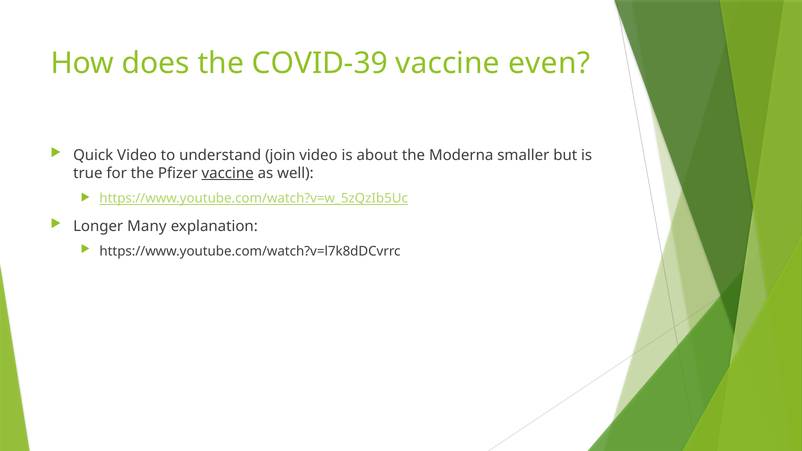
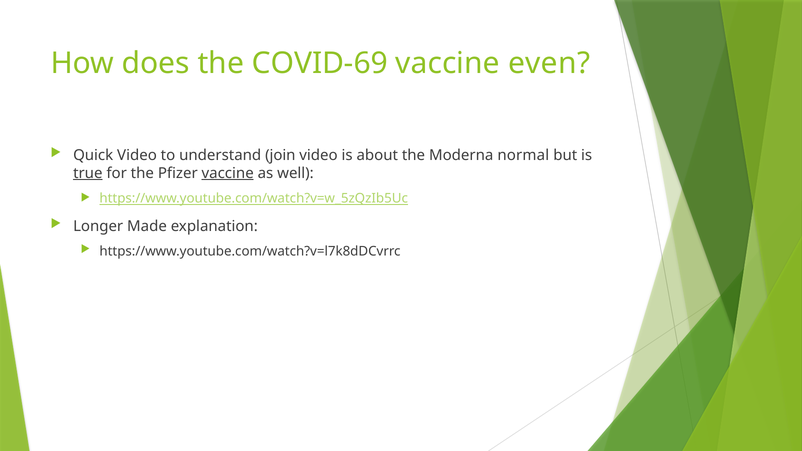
COVID-39: COVID-39 -> COVID-69
smaller: smaller -> normal
true underline: none -> present
Many: Many -> Made
